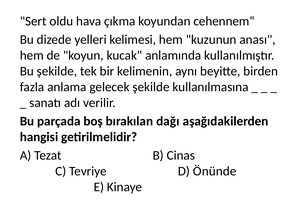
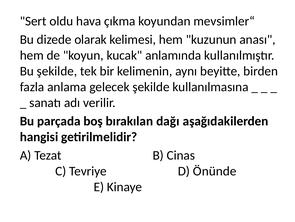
cehennem“: cehennem“ -> mevsimler“
yelleri: yelleri -> olarak
